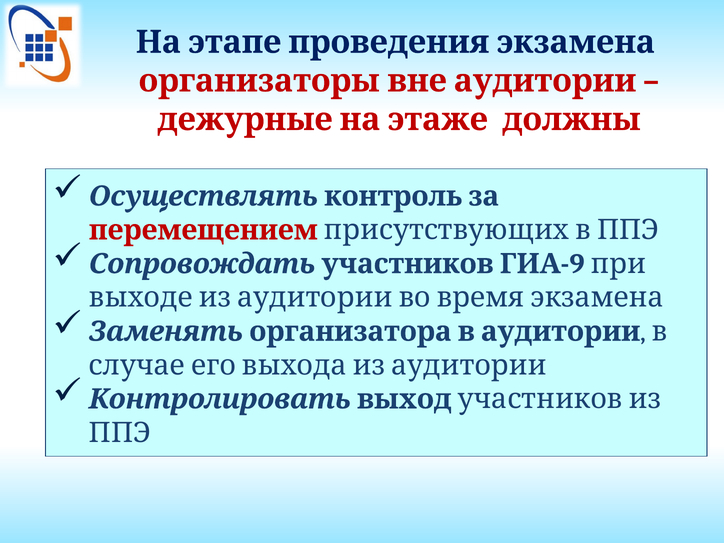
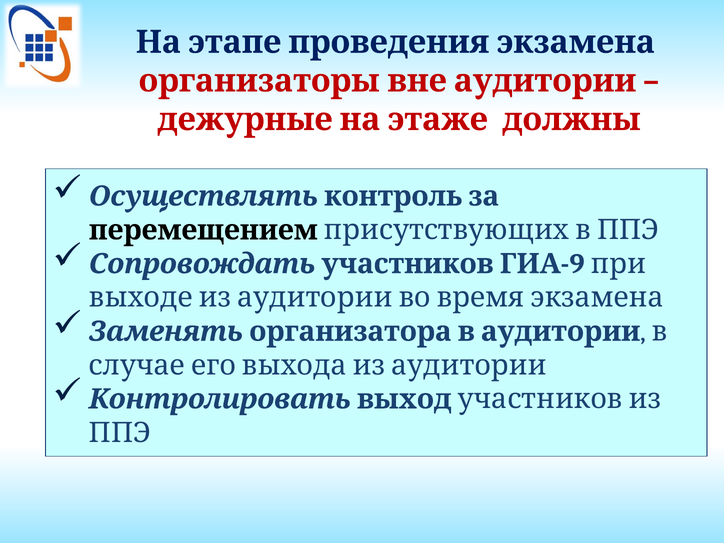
перемещением colour: red -> black
